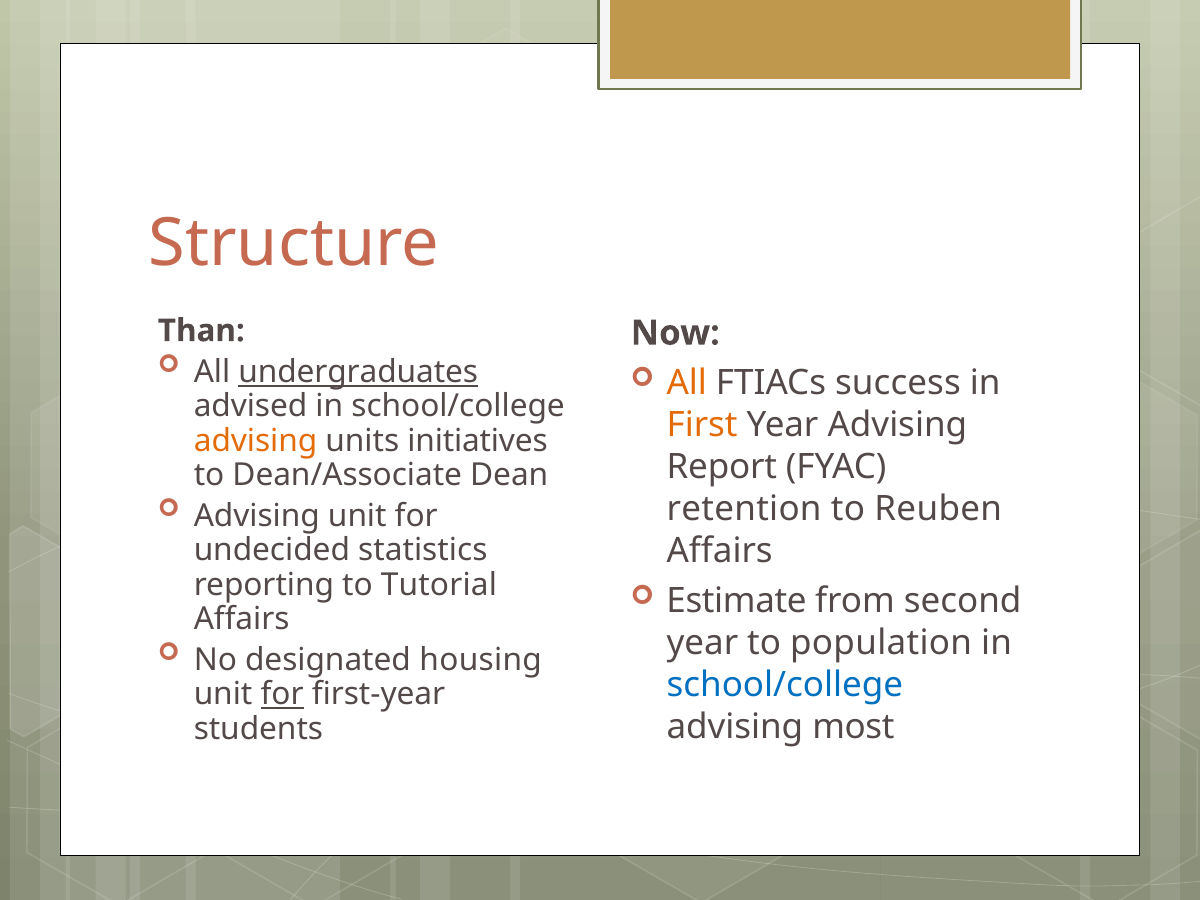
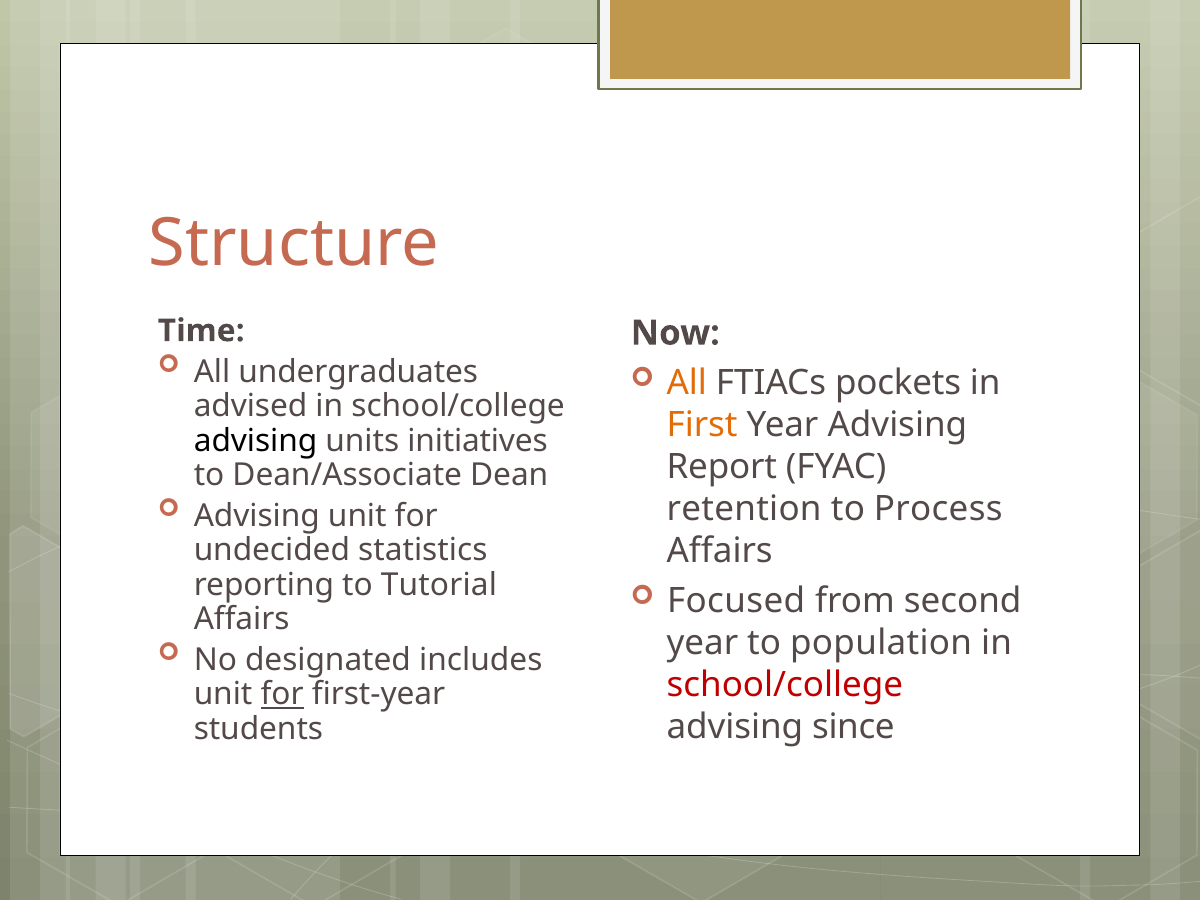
Than: Than -> Time
undergraduates underline: present -> none
success: success -> pockets
advising at (256, 441) colour: orange -> black
Reuben: Reuben -> Process
Estimate: Estimate -> Focused
housing: housing -> includes
school/college at (785, 685) colour: blue -> red
most: most -> since
